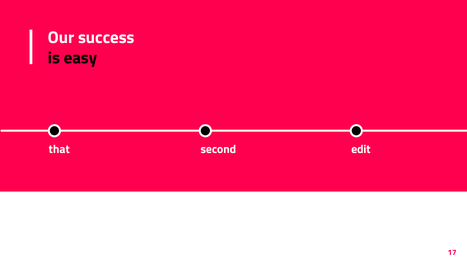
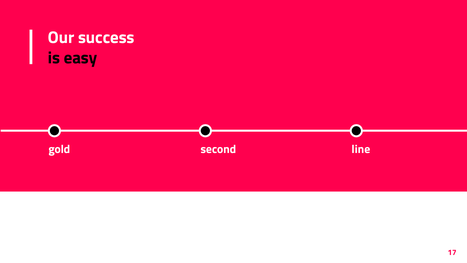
that: that -> gold
edit: edit -> line
